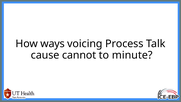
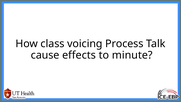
ways: ways -> class
cannot: cannot -> effects
